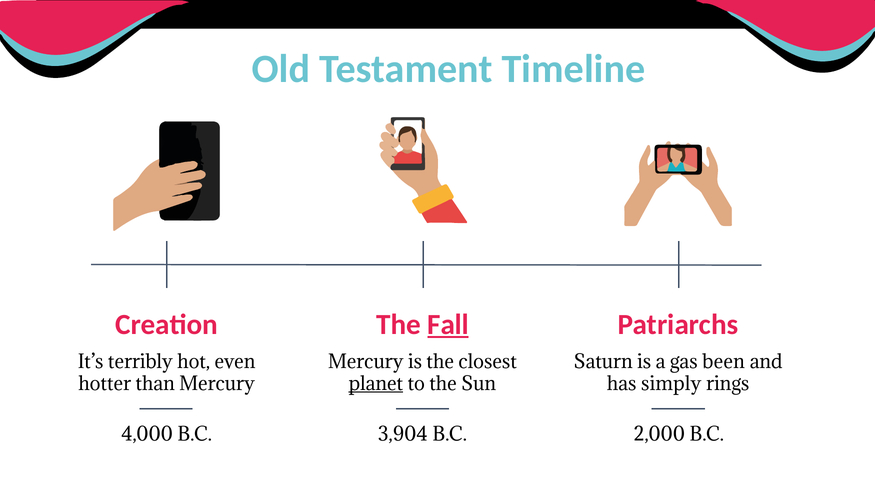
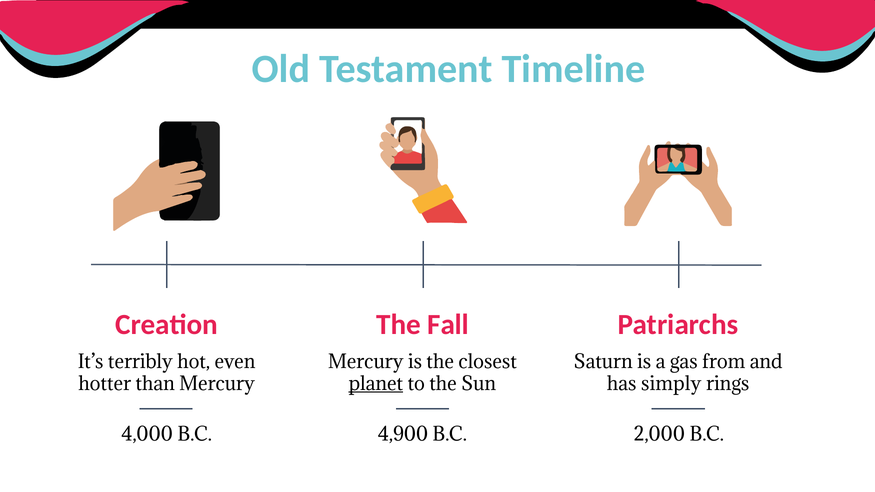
Fall underline: present -> none
been: been -> from
3,904: 3,904 -> 4,900
